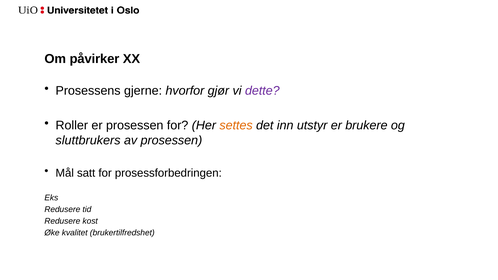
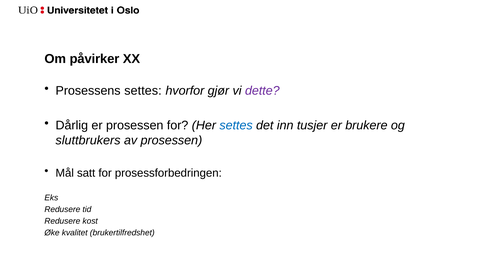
Prosessens gjerne: gjerne -> settes
Roller: Roller -> Dårlig
settes at (236, 126) colour: orange -> blue
utstyr: utstyr -> tusjer
